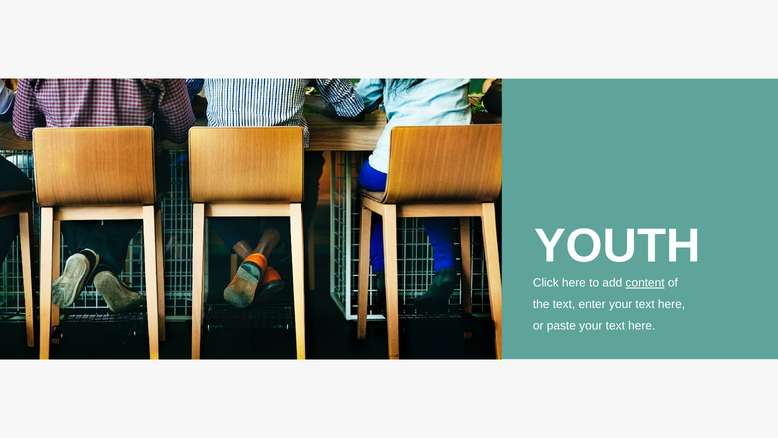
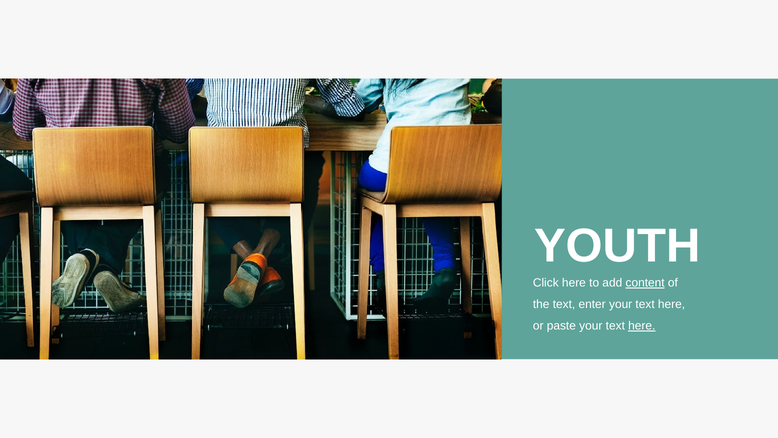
here at (642, 326) underline: none -> present
